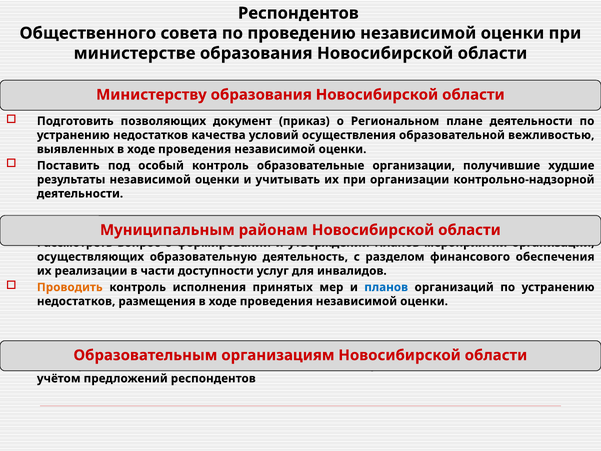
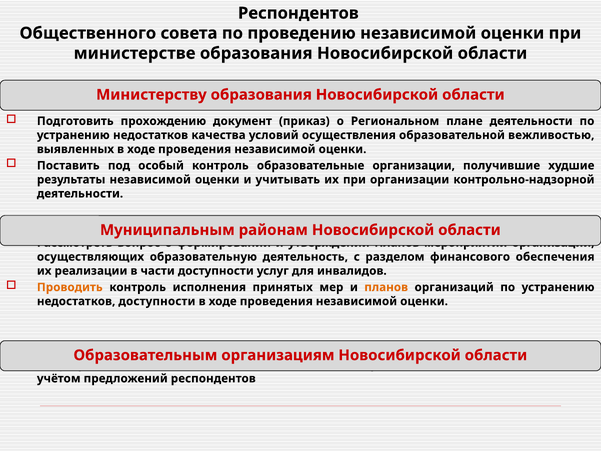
позволяющих: позволяющих -> прохождению
планов at (386, 287) colour: blue -> orange
недостатков размещения: размещения -> доступности
